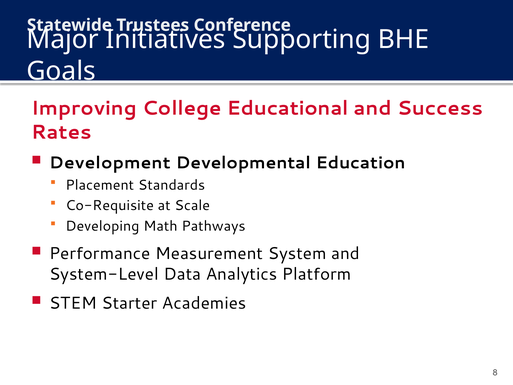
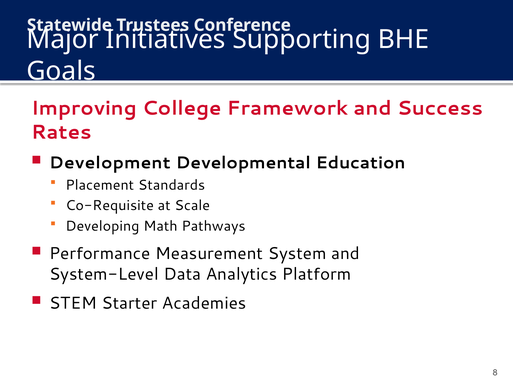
Educational: Educational -> Framework
